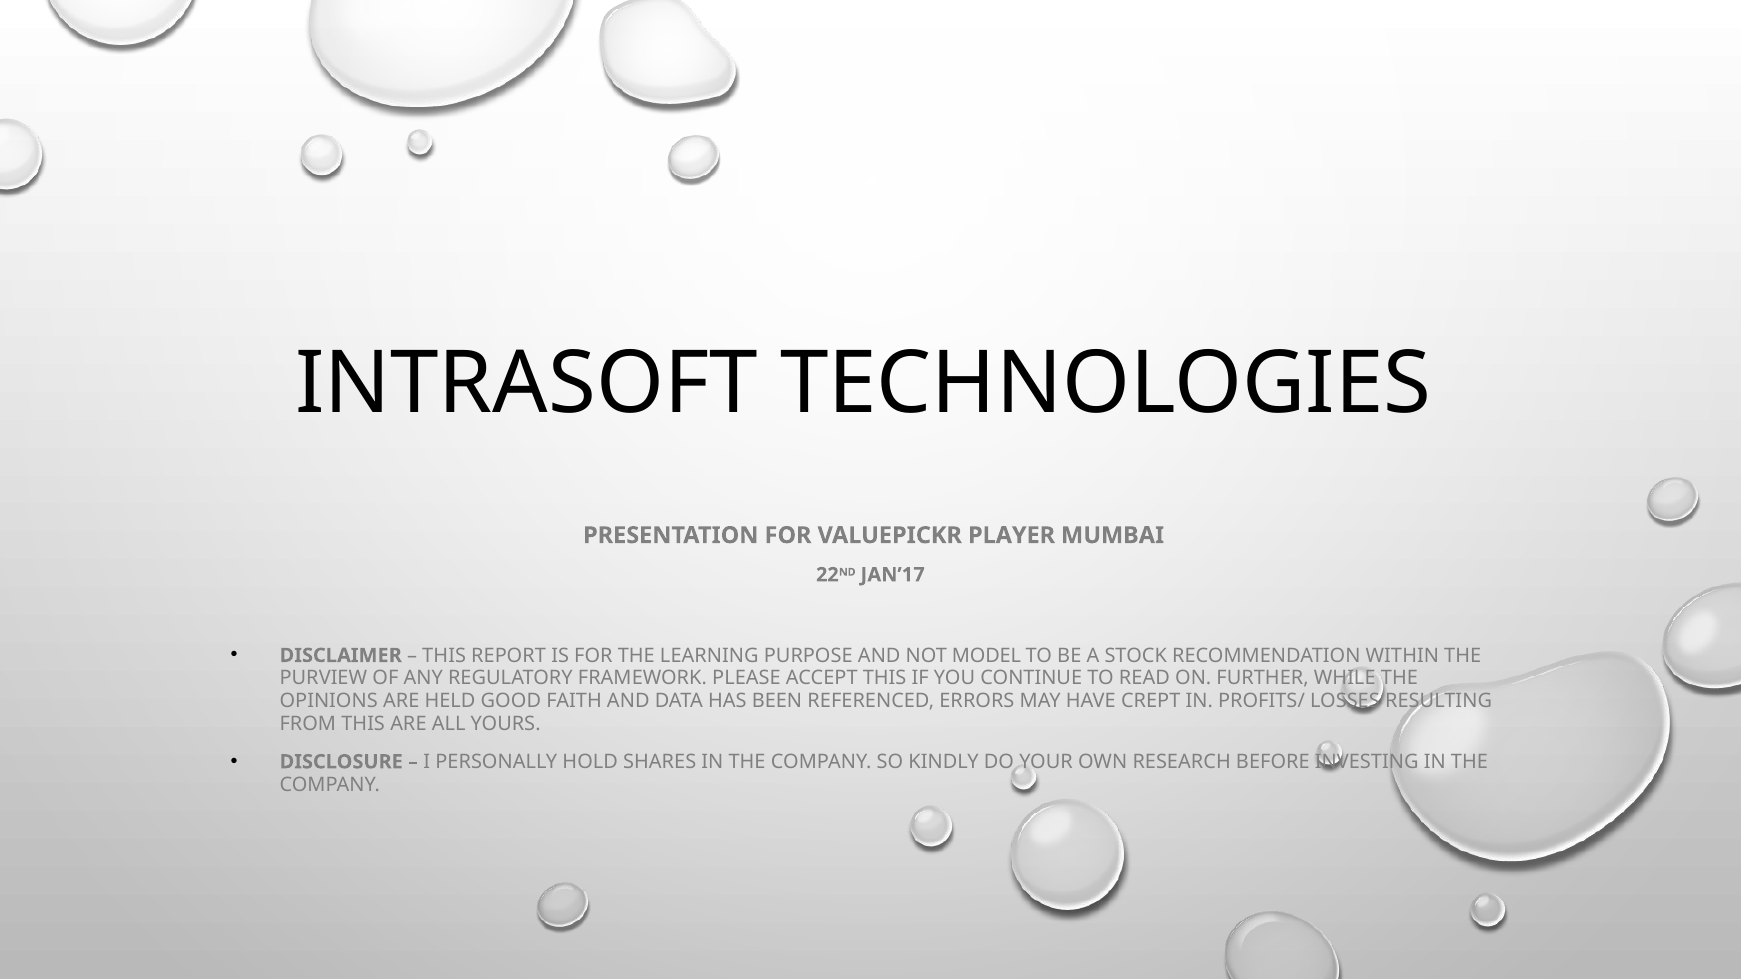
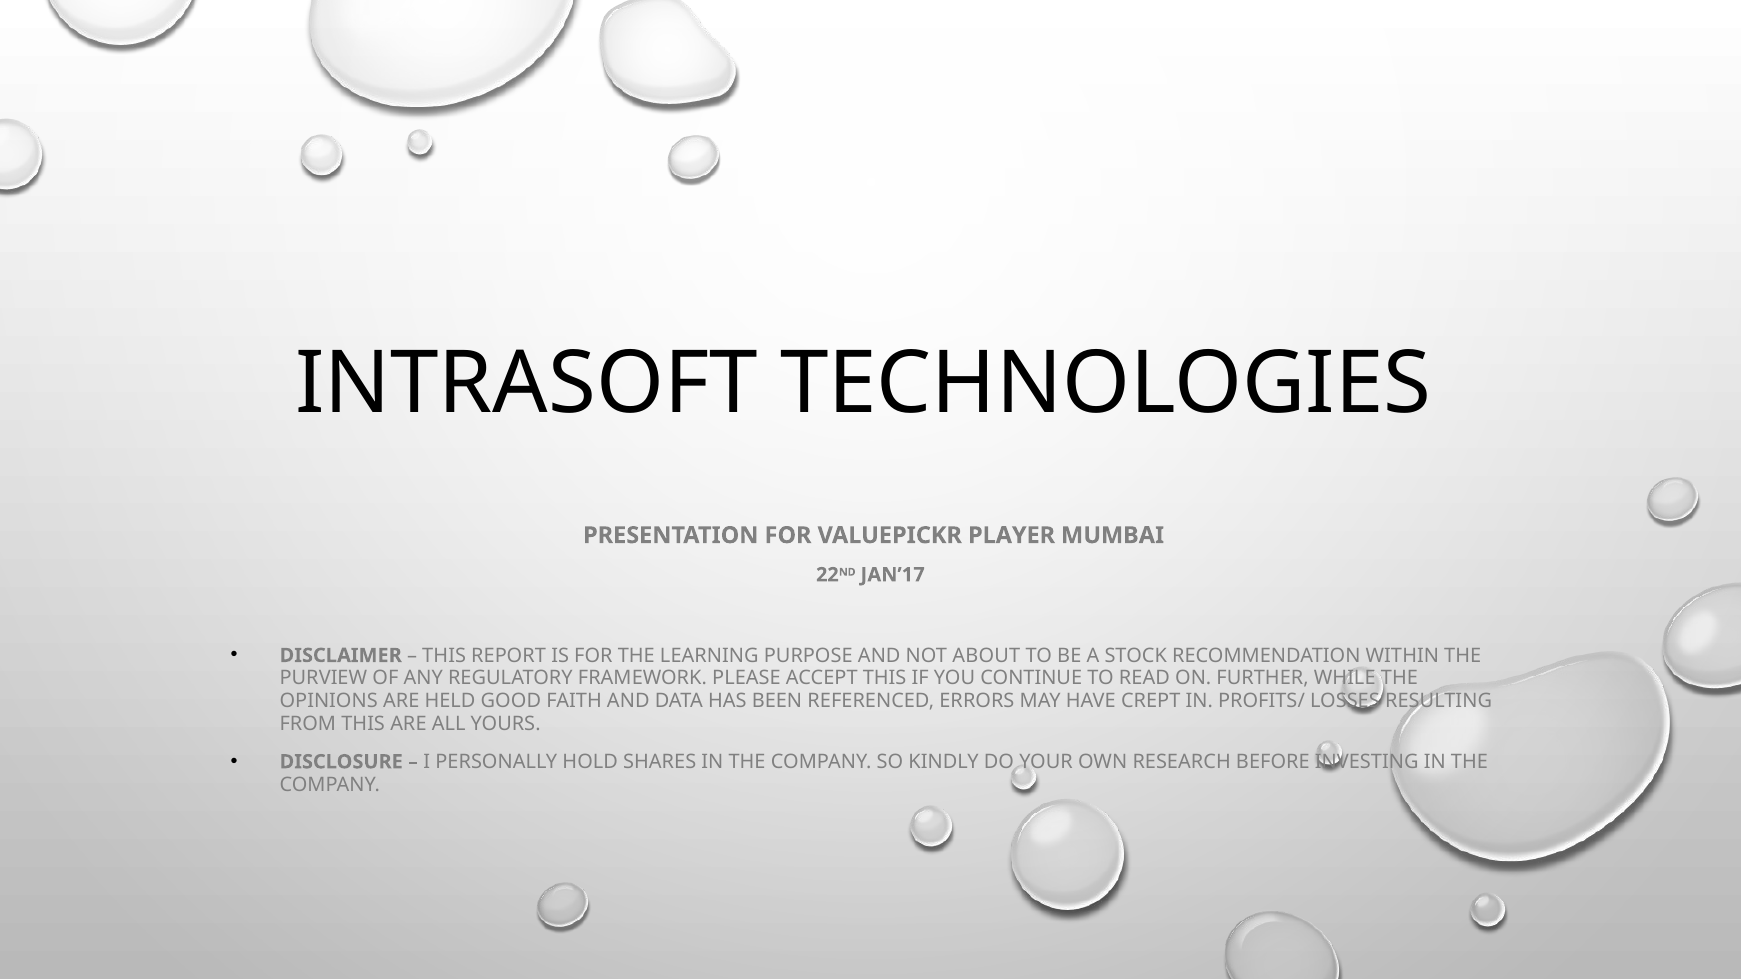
MODEL: MODEL -> ABOUT
